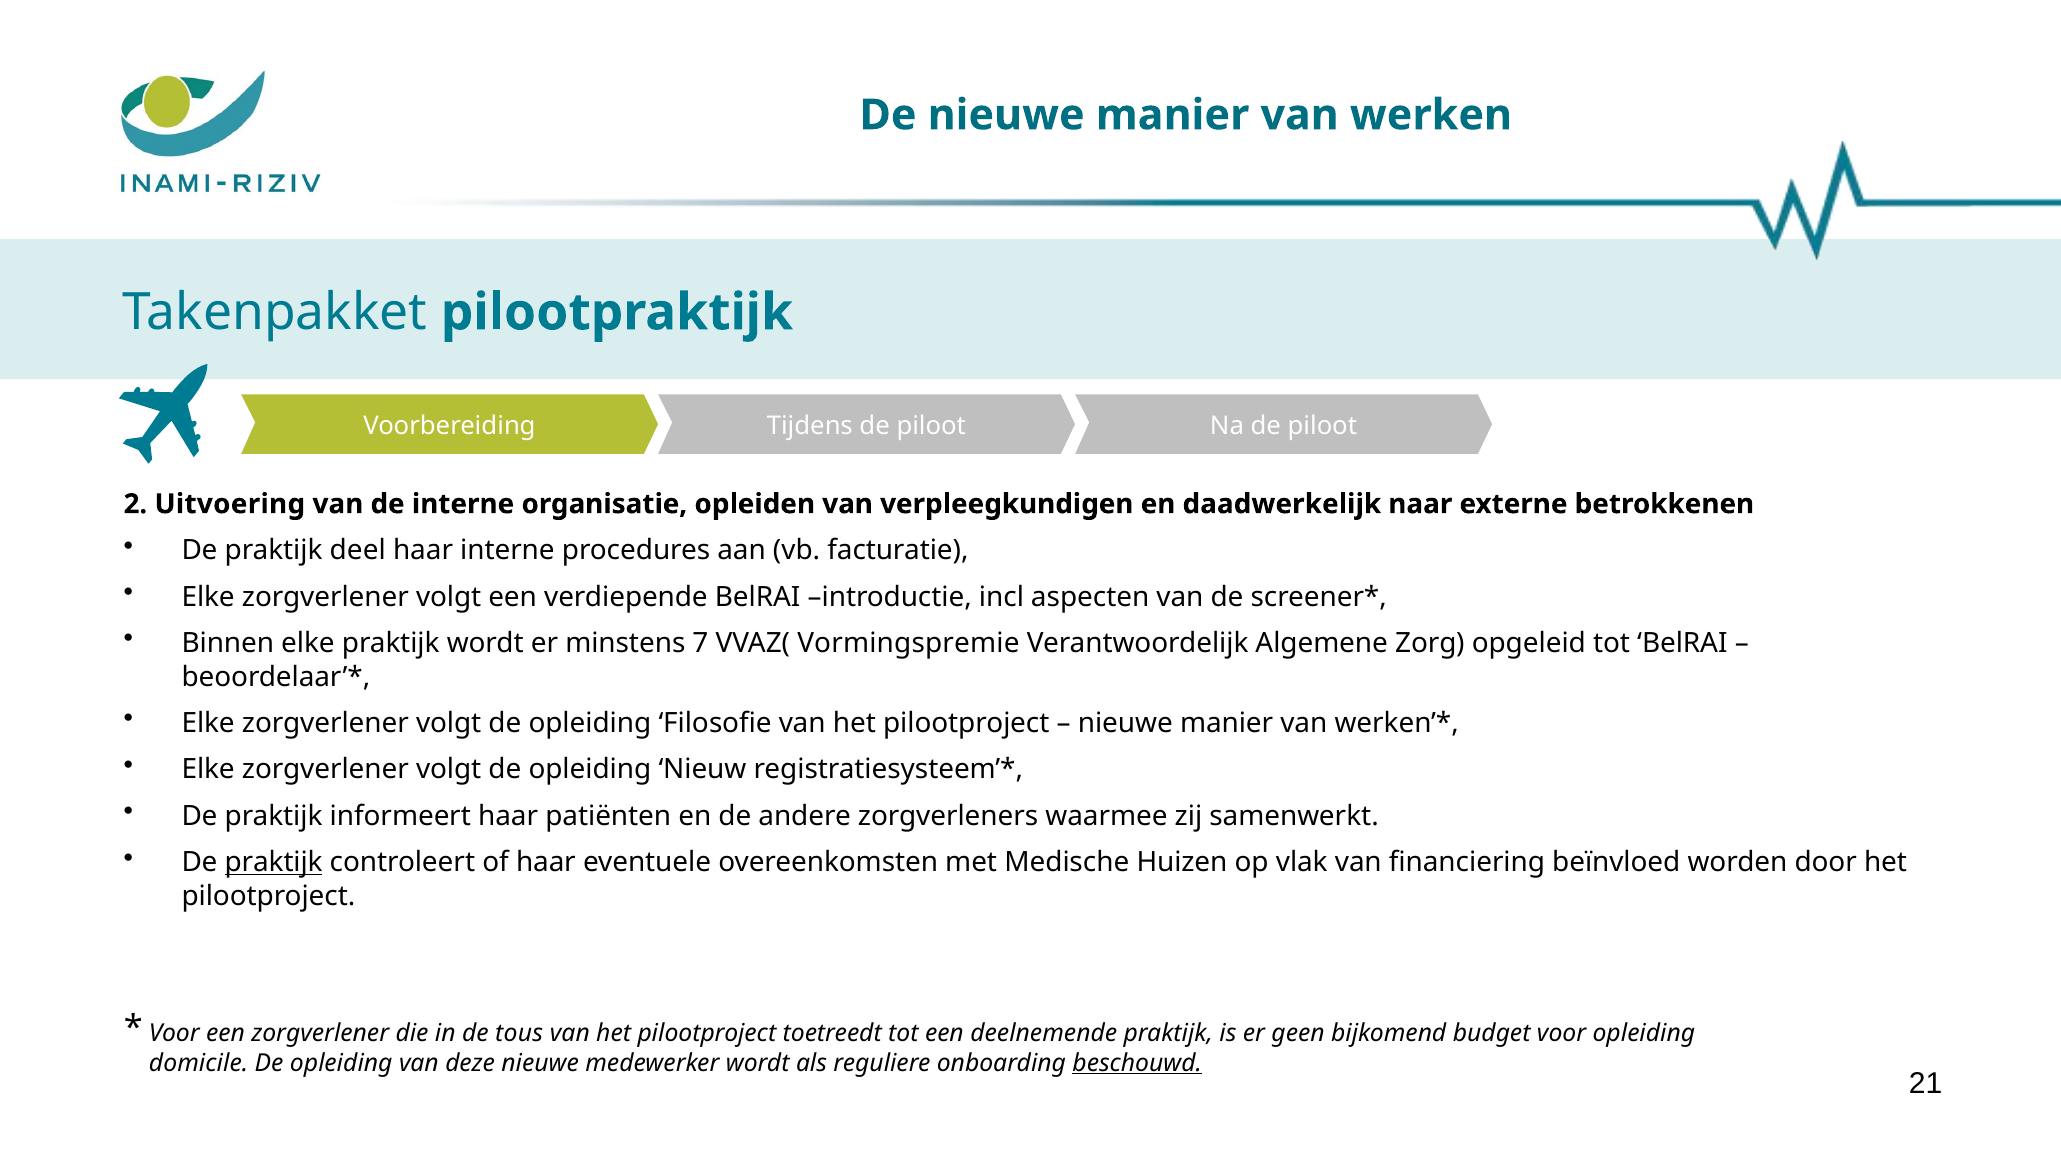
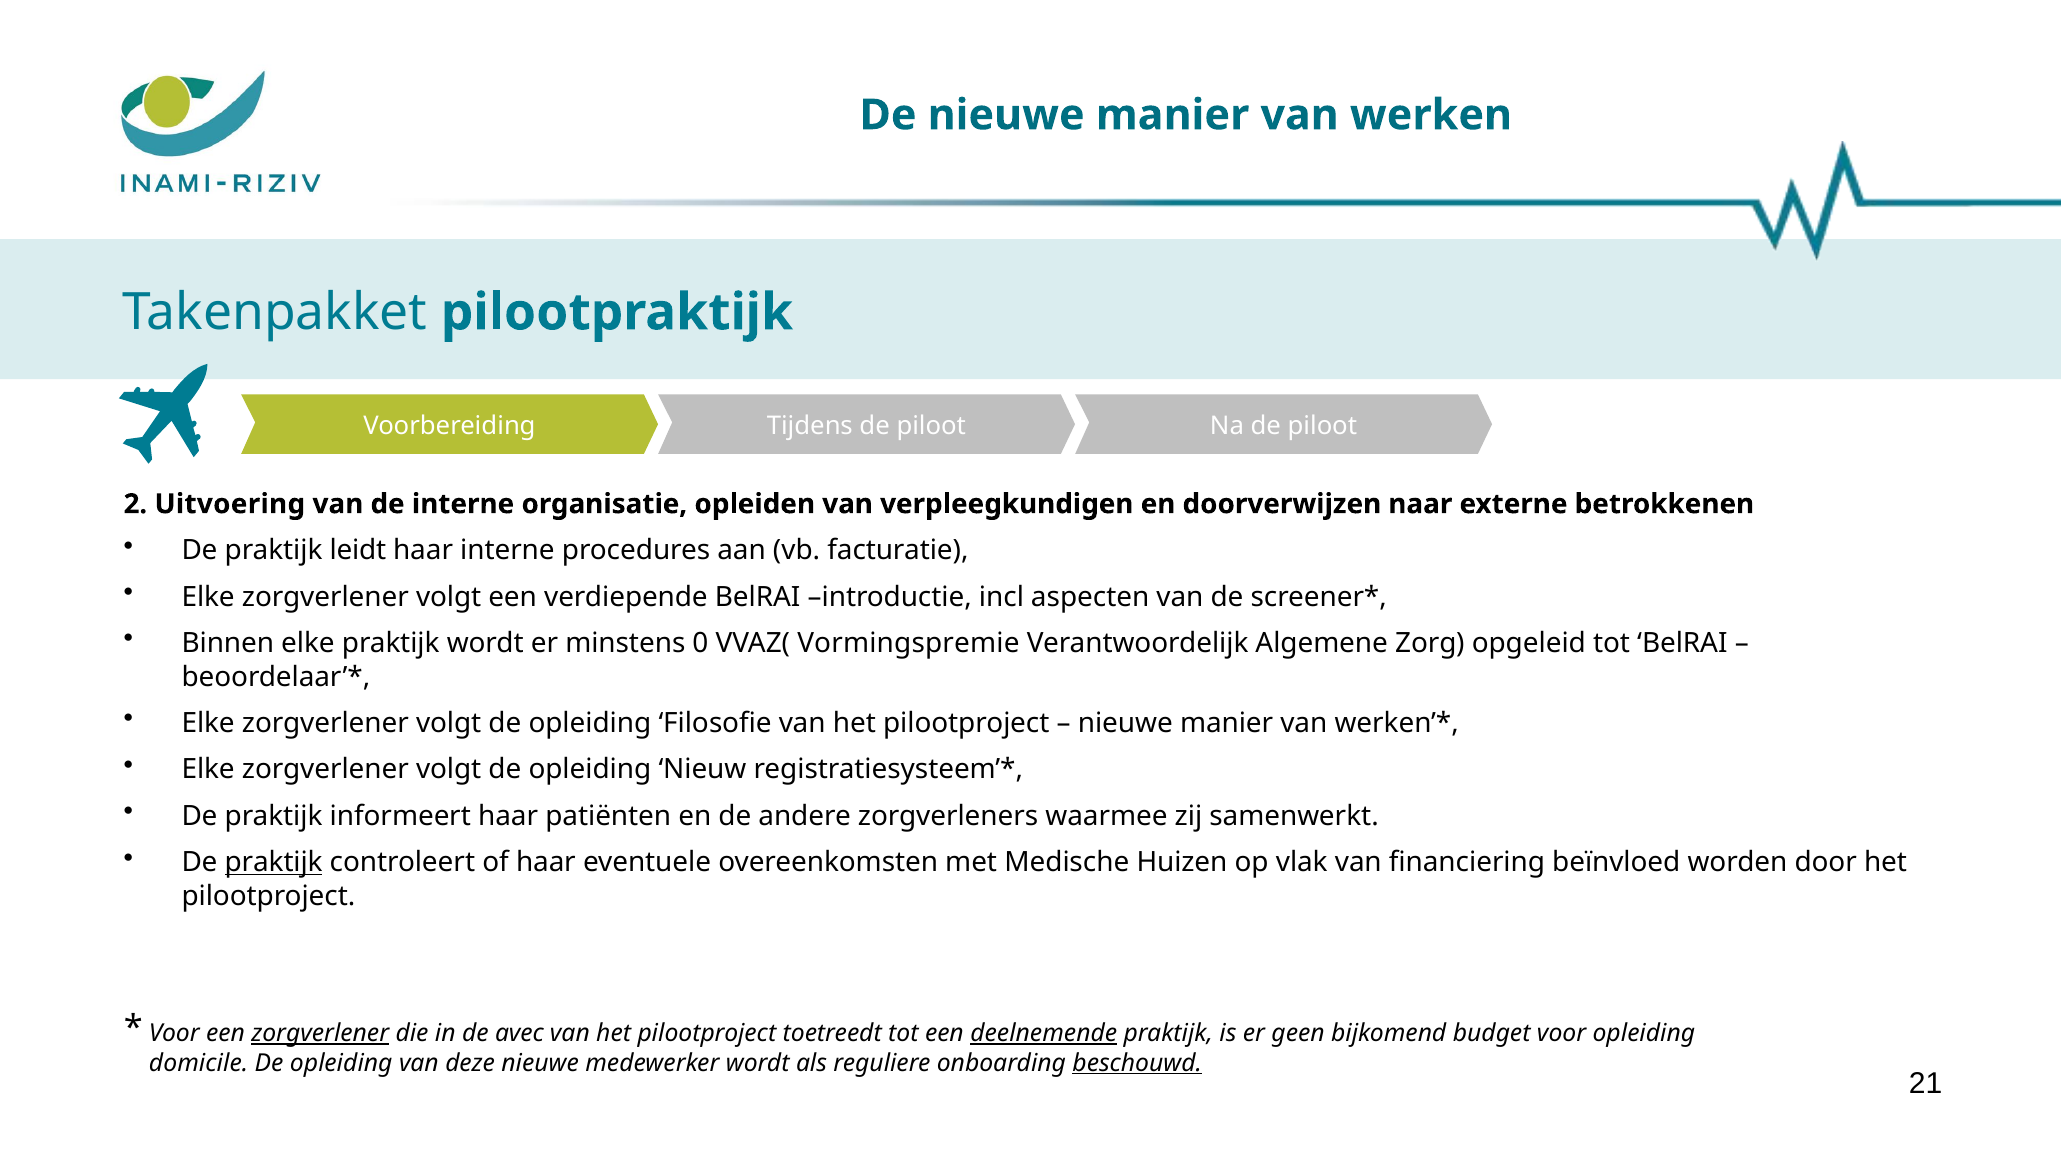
daadwerkelijk: daadwerkelijk -> doorverwijzen
deel: deel -> leidt
7: 7 -> 0
zorgverlener at (320, 1034) underline: none -> present
tous: tous -> avec
deelnemende underline: none -> present
